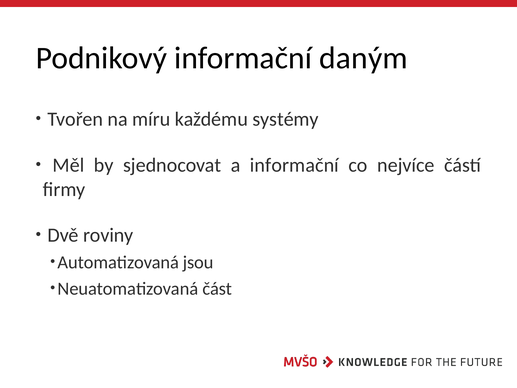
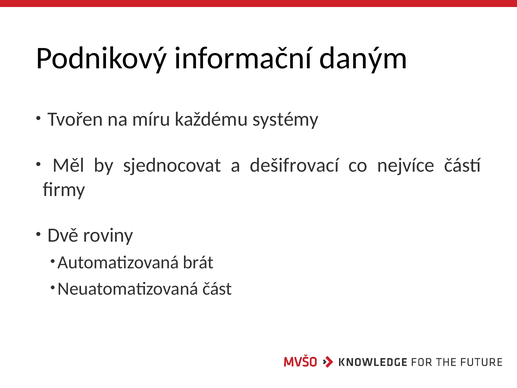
a informační: informační -> dešifrovací
jsou: jsou -> brát
